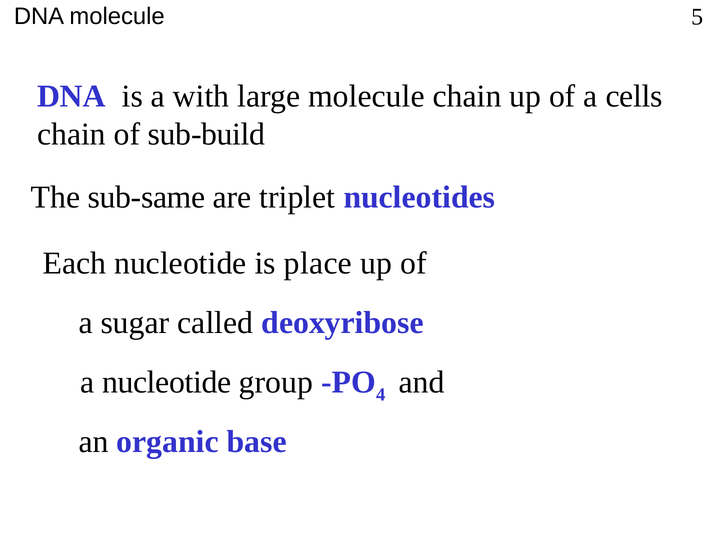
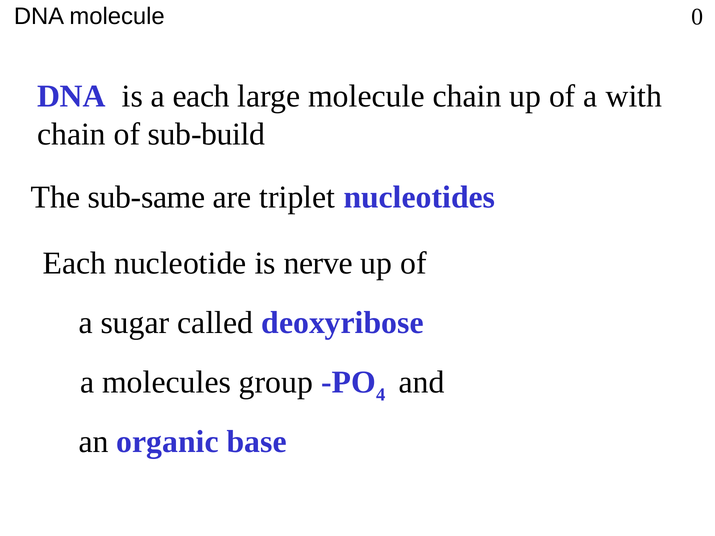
5: 5 -> 0
a with: with -> each
cells: cells -> with
place: place -> nerve
a nucleotide: nucleotide -> molecules
